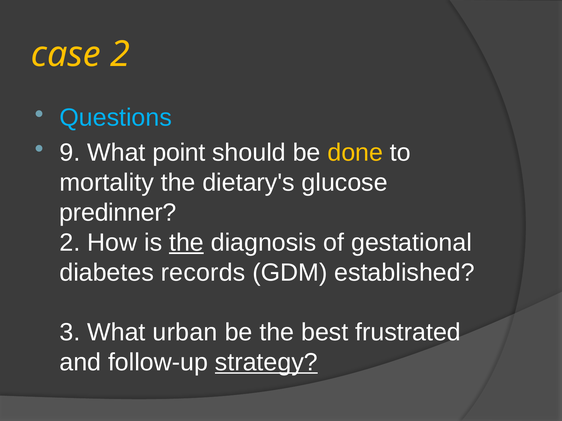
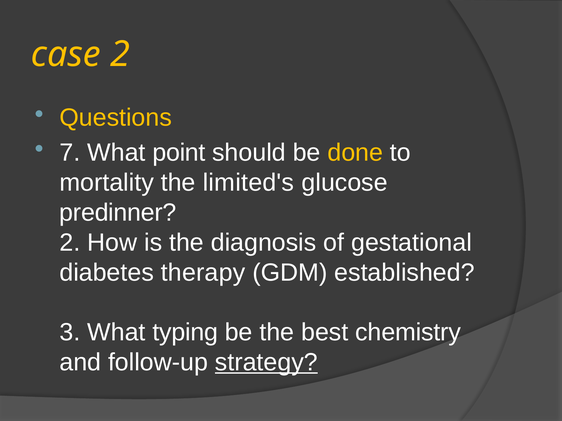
Questions colour: light blue -> yellow
9: 9 -> 7
dietary's: dietary's -> limited's
the at (186, 243) underline: present -> none
records: records -> therapy
urban: urban -> typing
frustrated: frustrated -> chemistry
